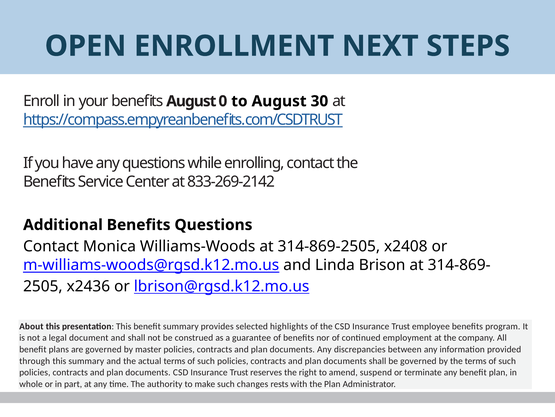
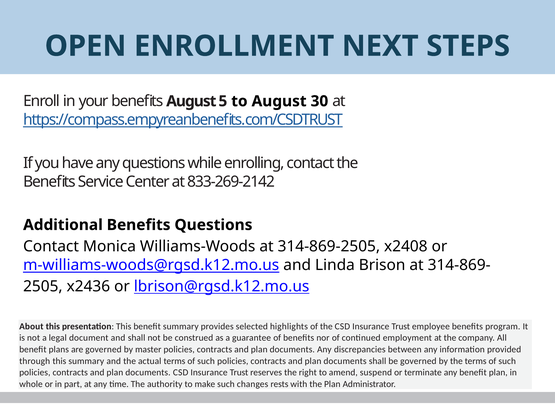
0: 0 -> 5
